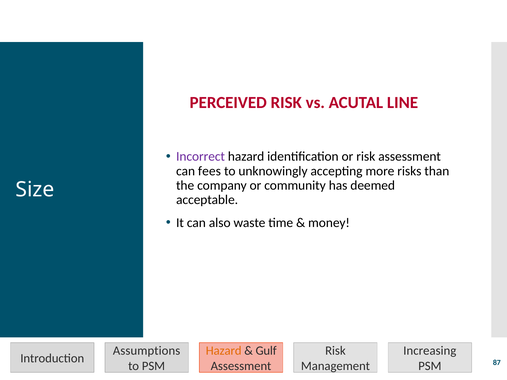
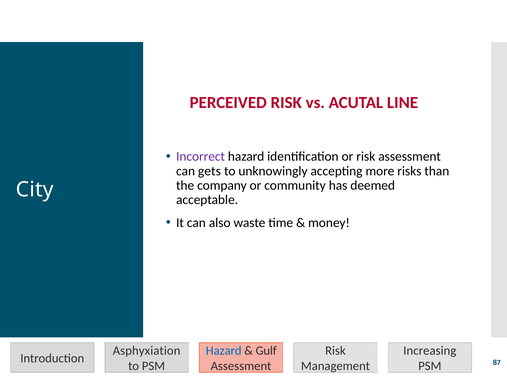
fees: fees -> gets
Size: Size -> City
Assumptions: Assumptions -> Asphyxiation
Hazard at (224, 351) colour: orange -> blue
